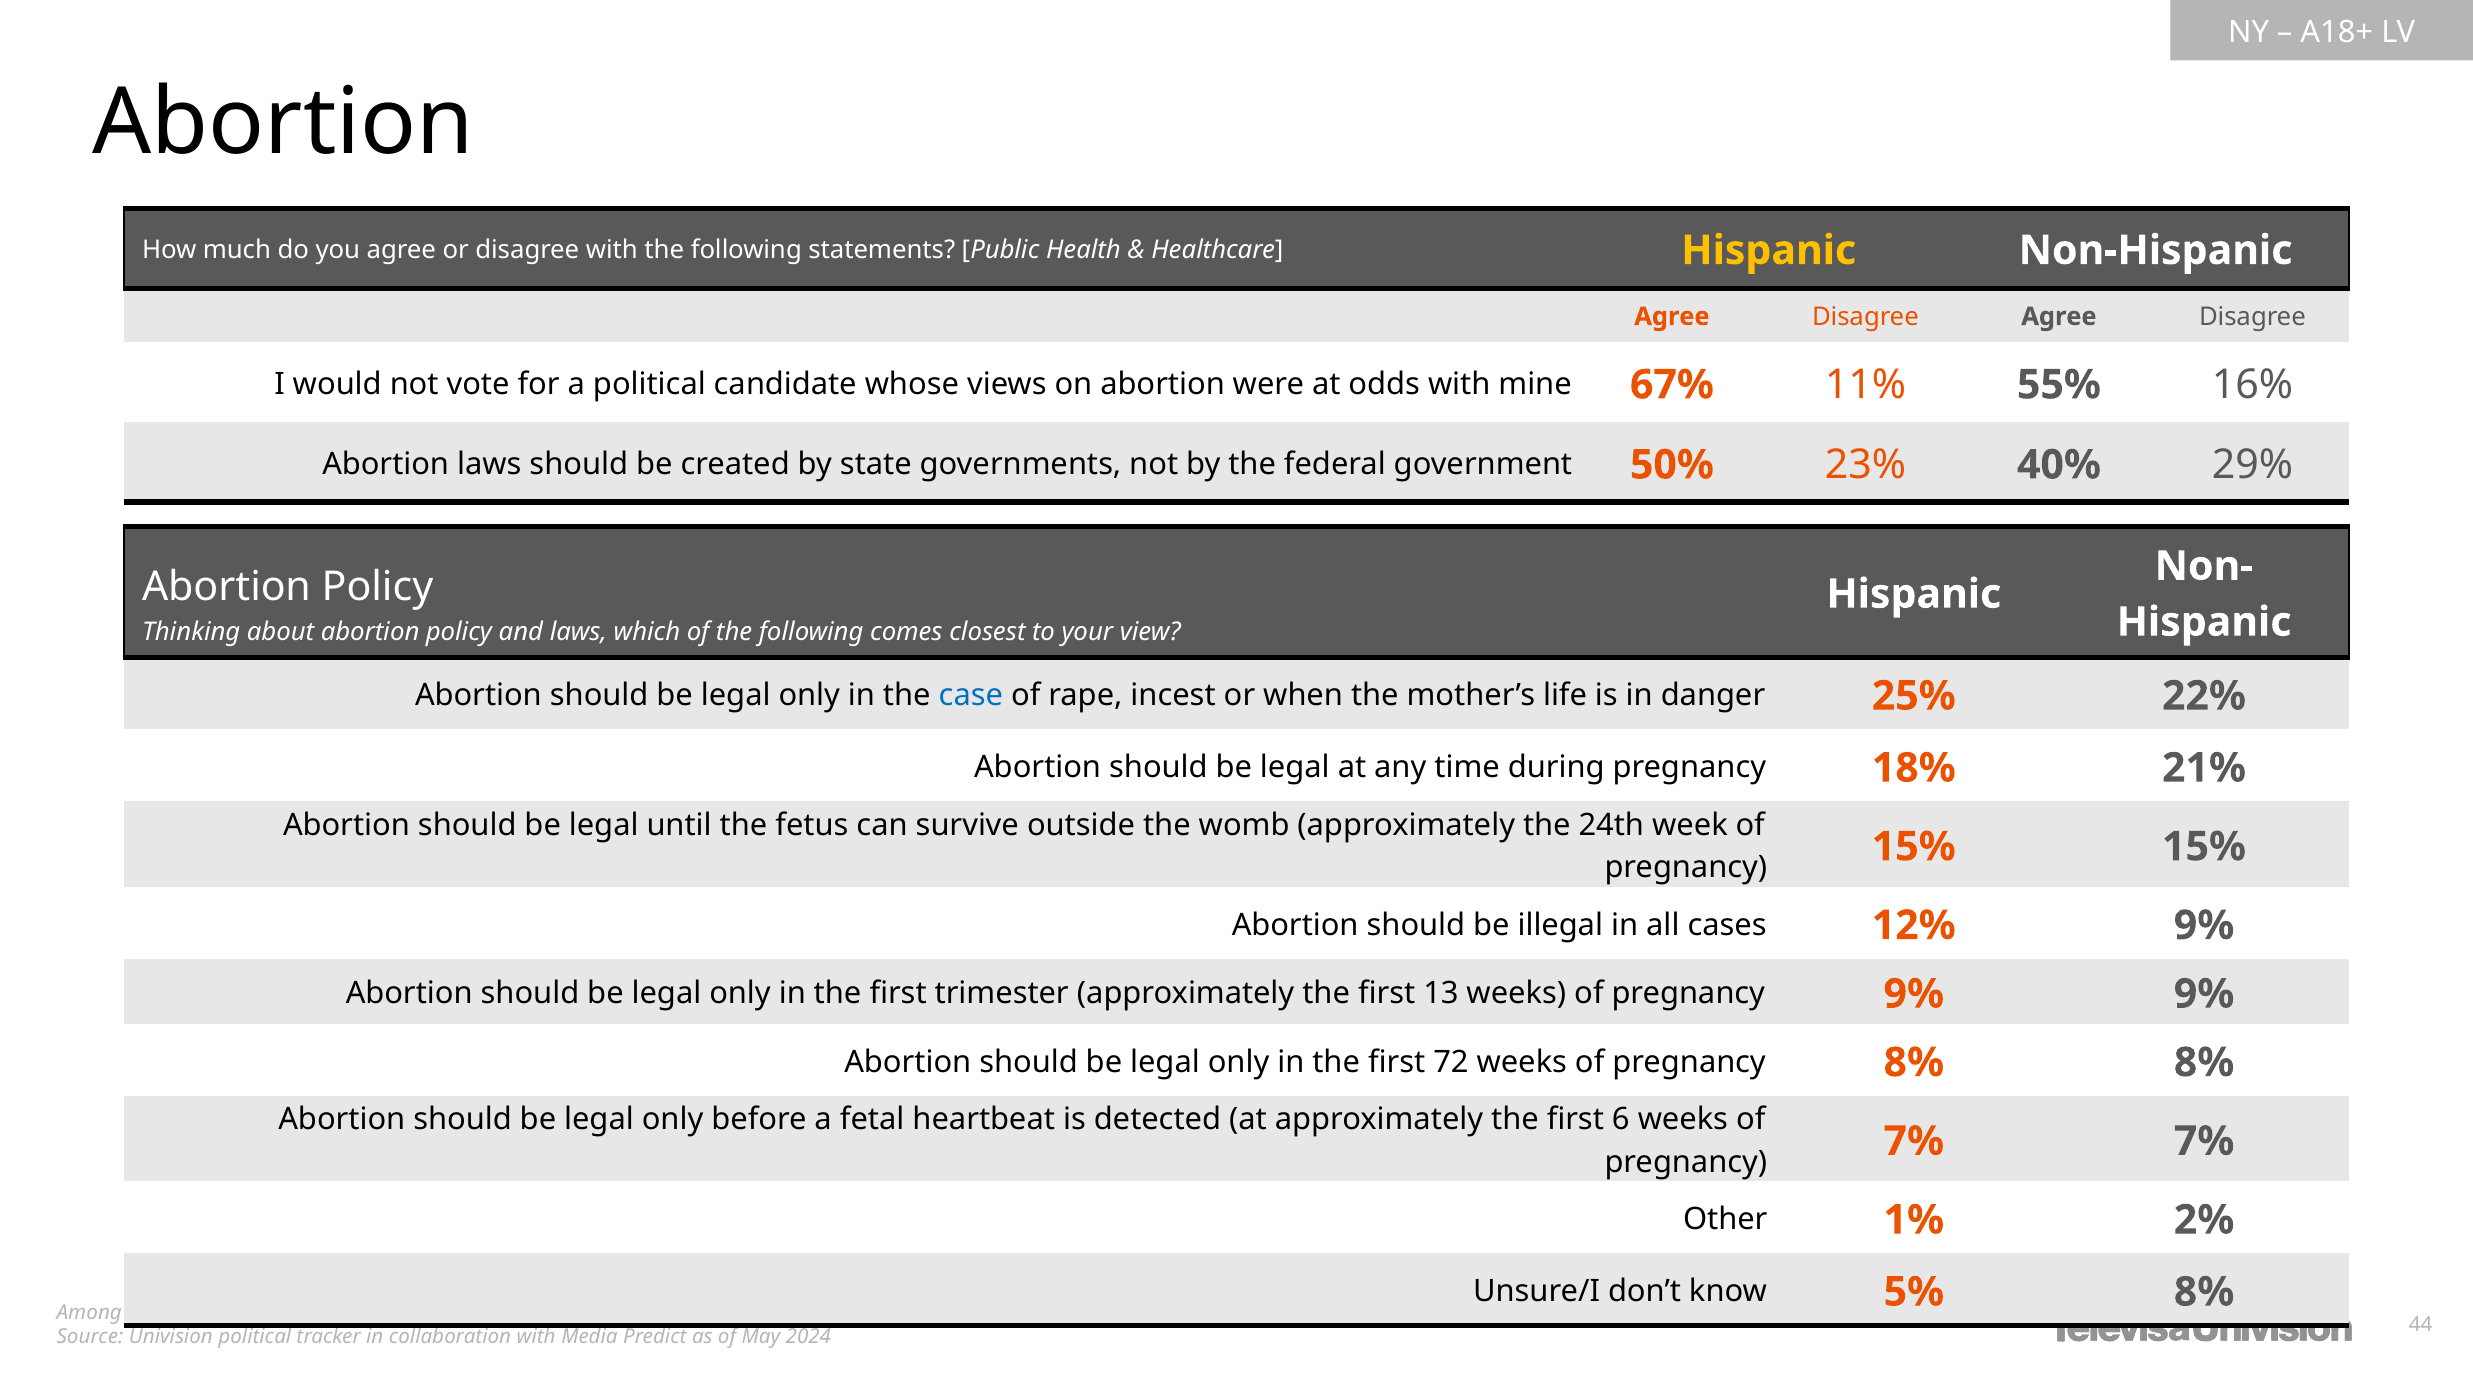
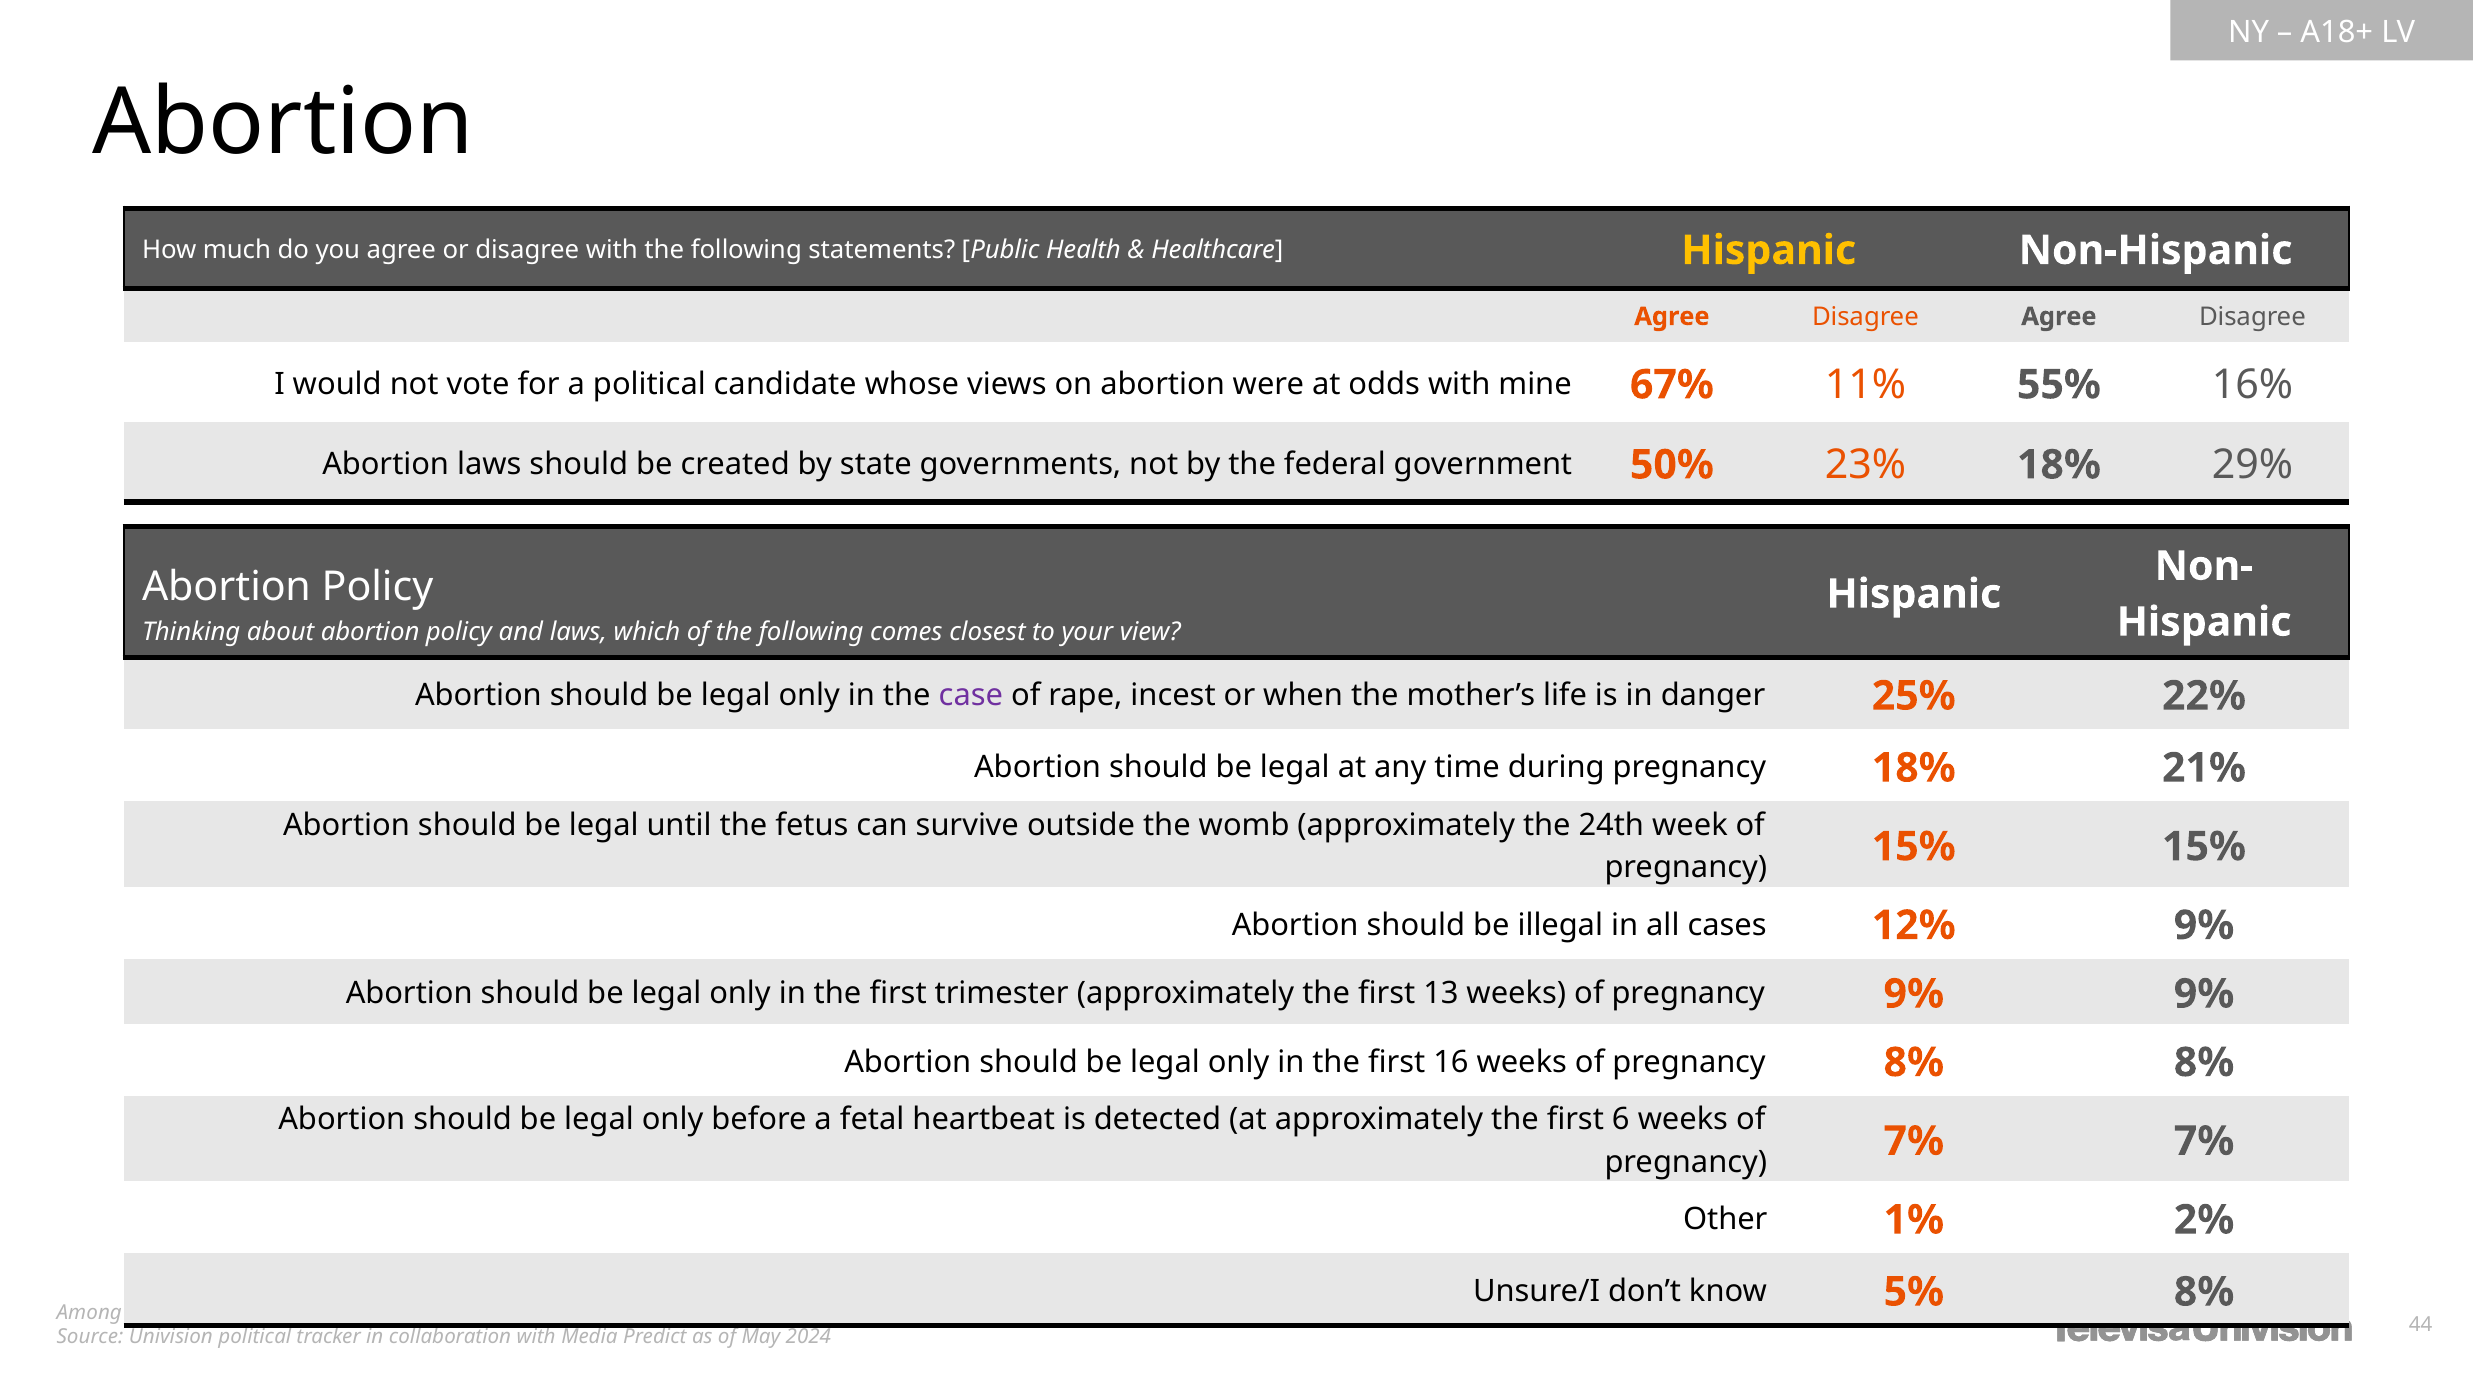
23% 40%: 40% -> 18%
case colour: blue -> purple
72: 72 -> 16
